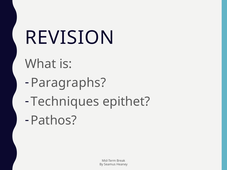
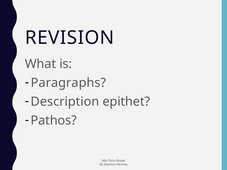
Techniques: Techniques -> Description
